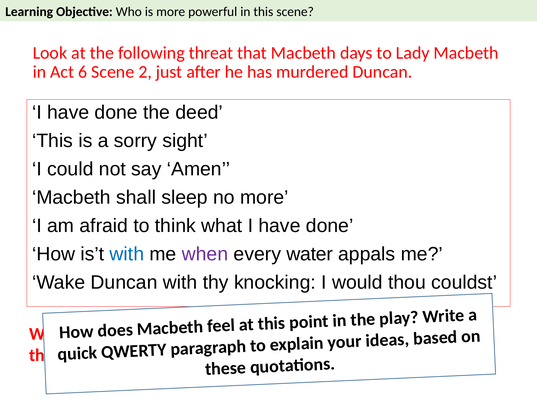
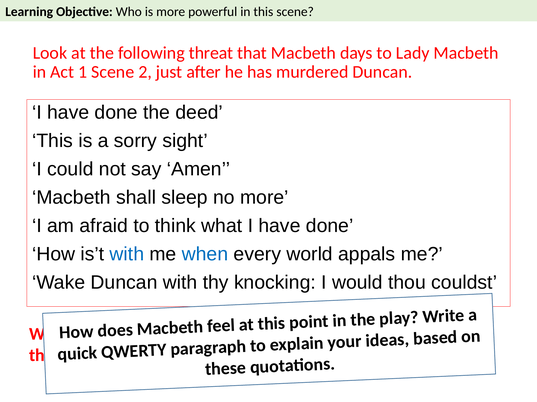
6: 6 -> 1
when colour: purple -> blue
water: water -> world
